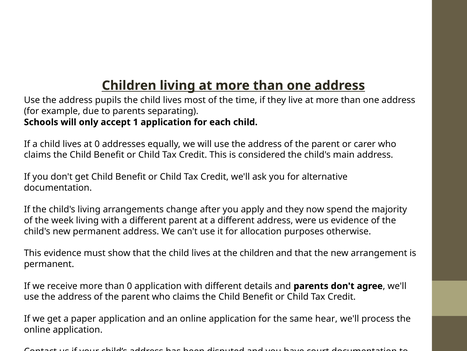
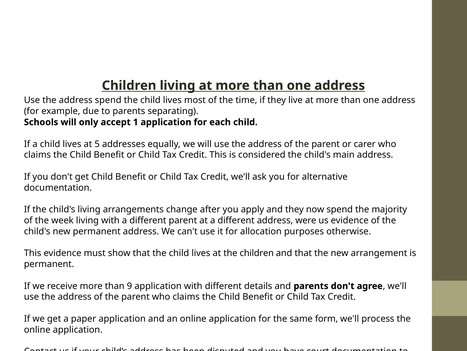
address pupils: pupils -> spend
at 0: 0 -> 5
than 0: 0 -> 9
hear: hear -> form
